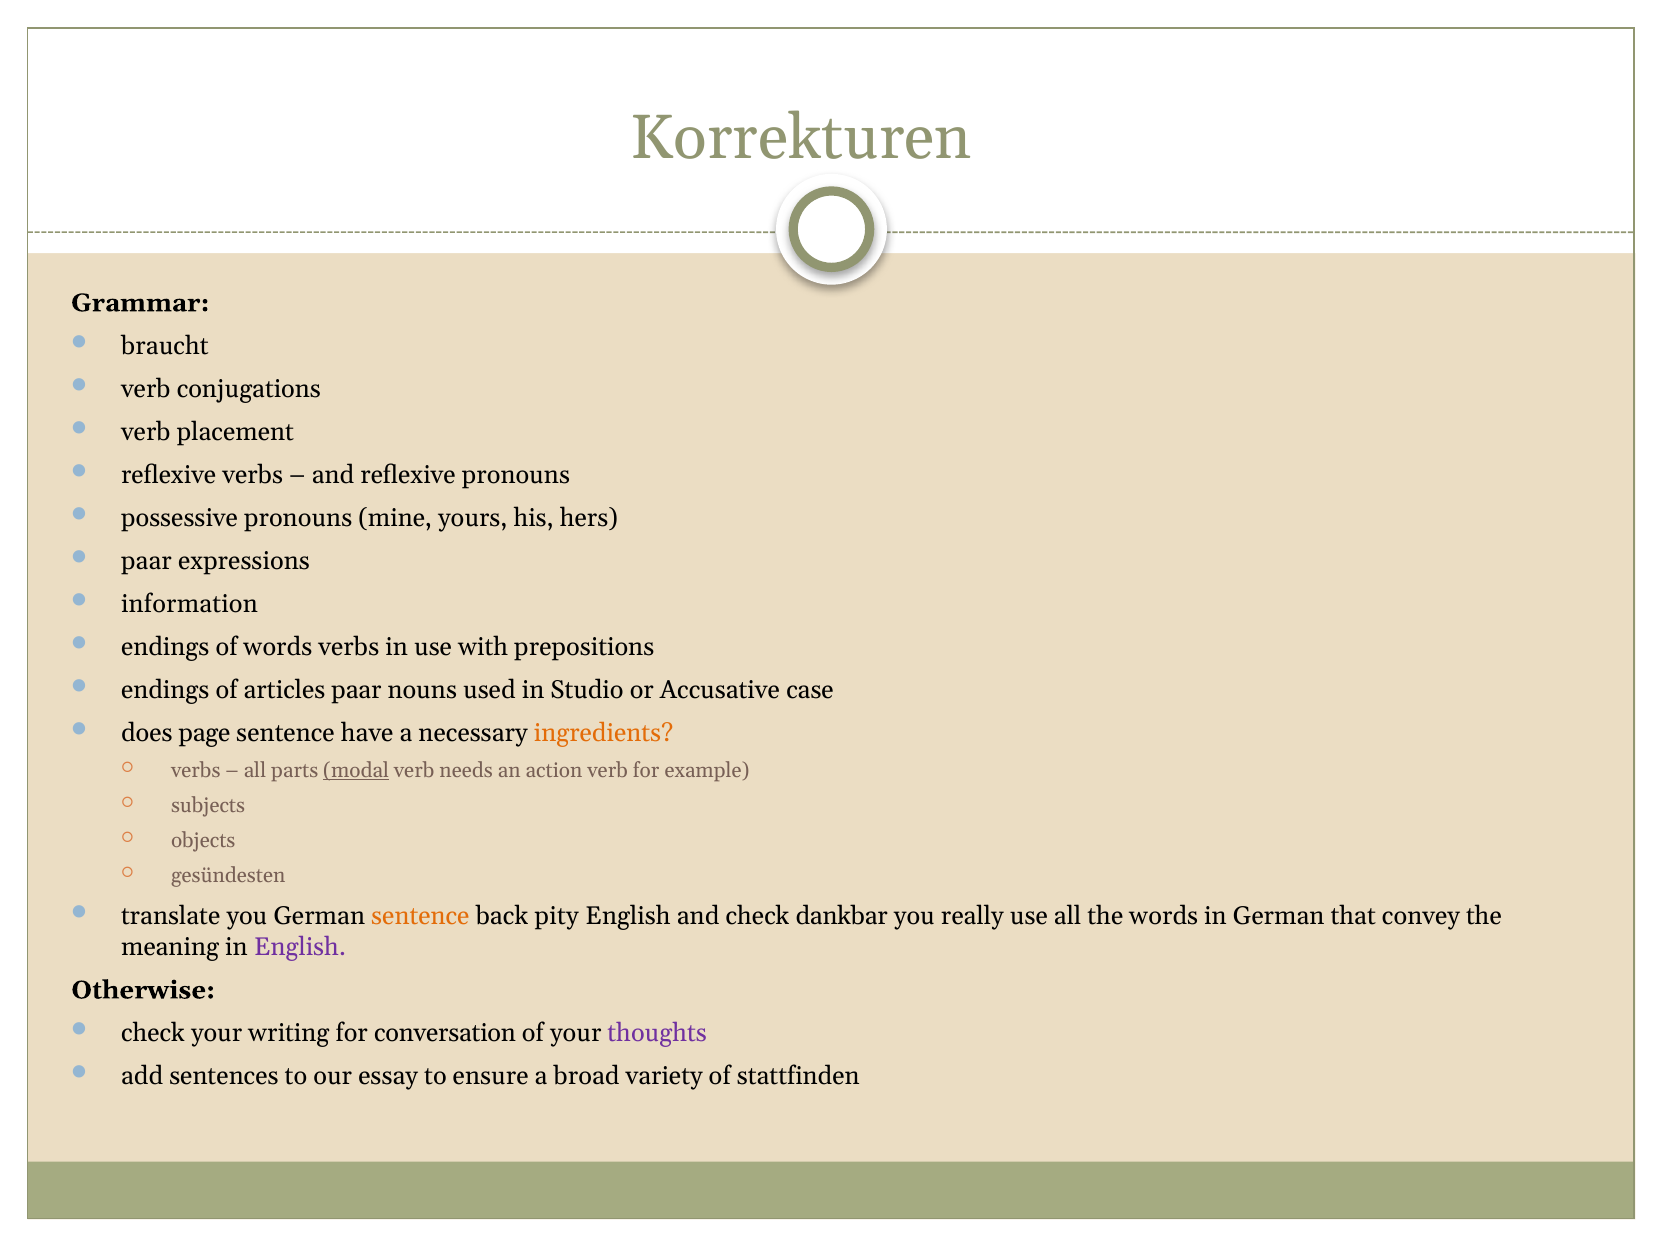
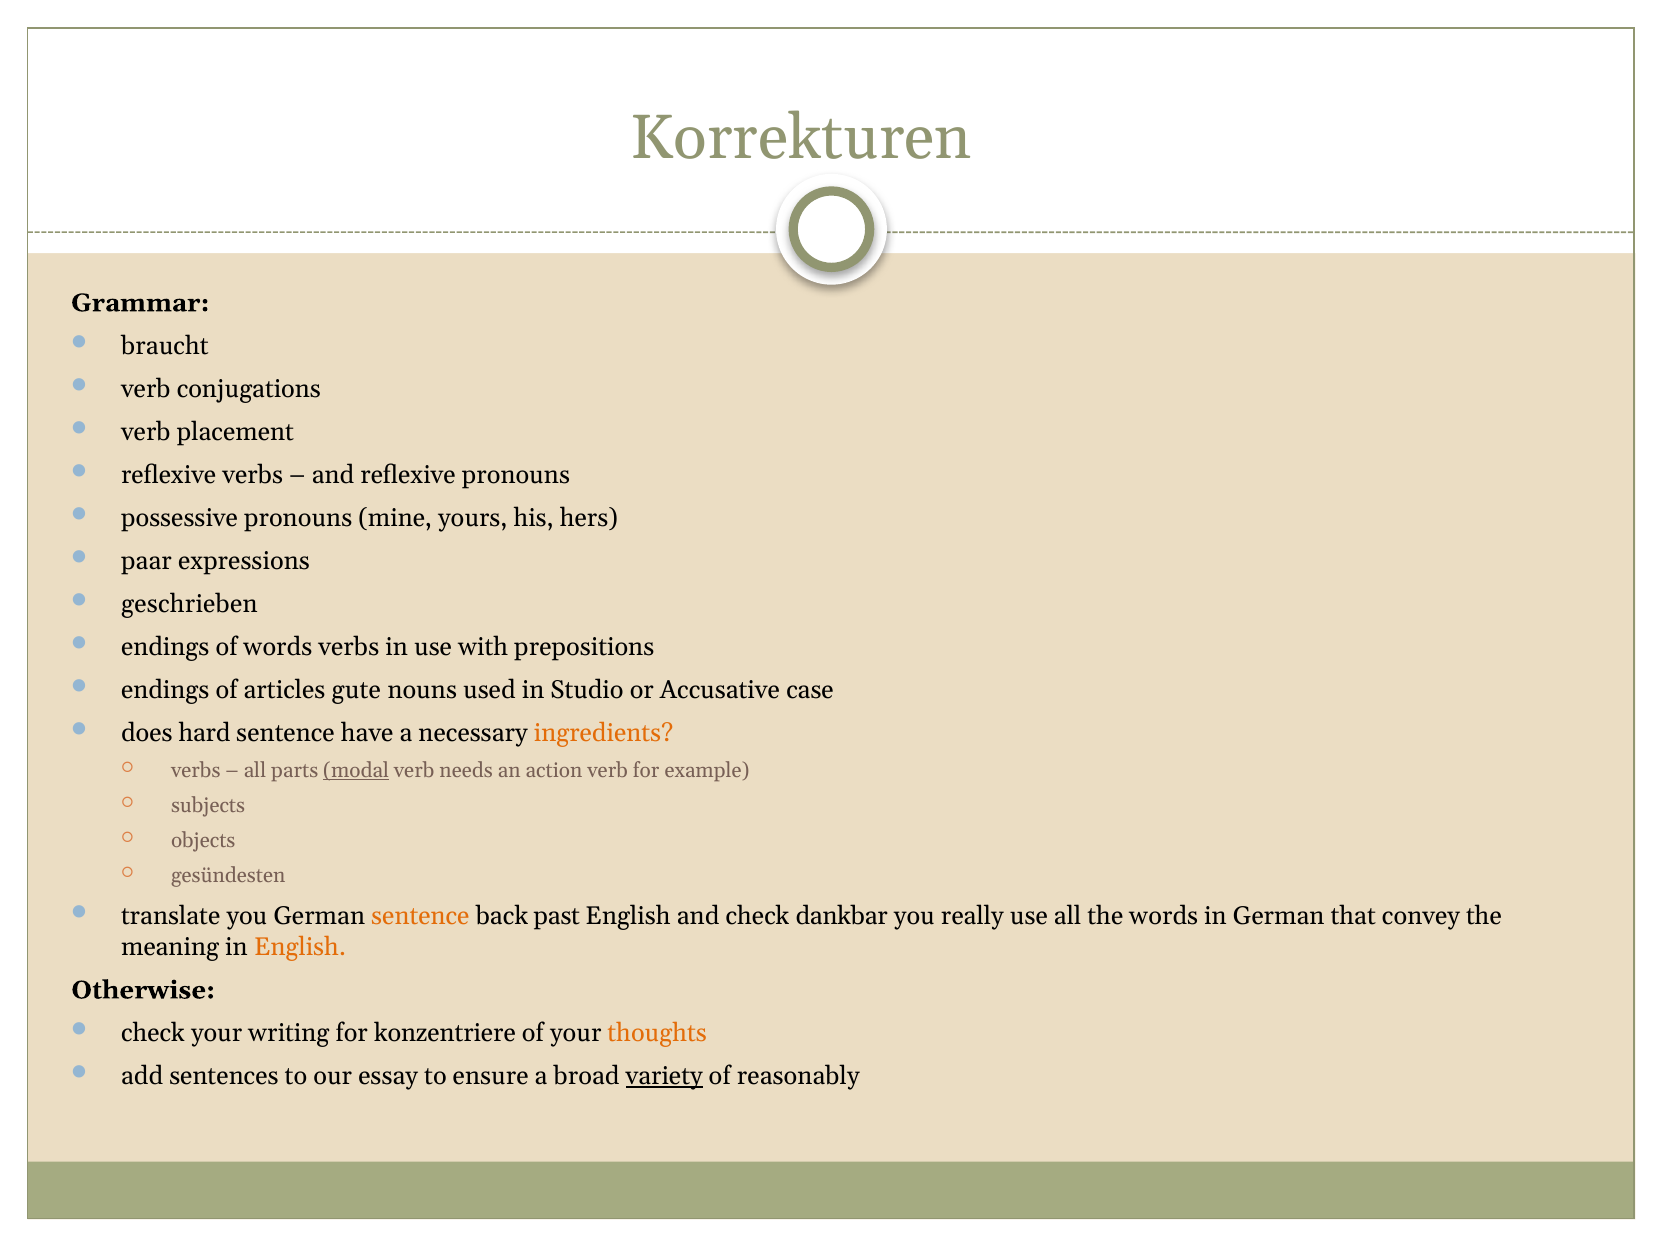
information: information -> geschrieben
articles paar: paar -> gute
page: page -> hard
pity: pity -> past
English at (300, 947) colour: purple -> orange
conversation: conversation -> konzentriere
thoughts colour: purple -> orange
variety underline: none -> present
stattfinden: stattfinden -> reasonably
